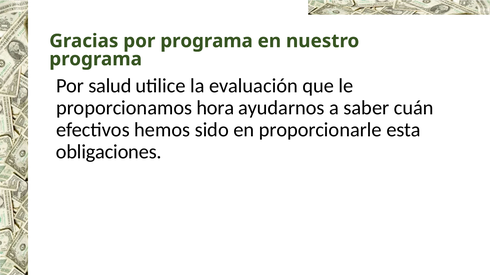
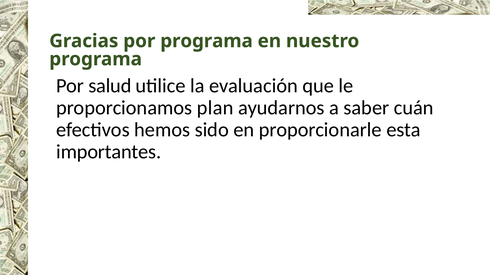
hora: hora -> plan
obligaciones: obligaciones -> importantes
